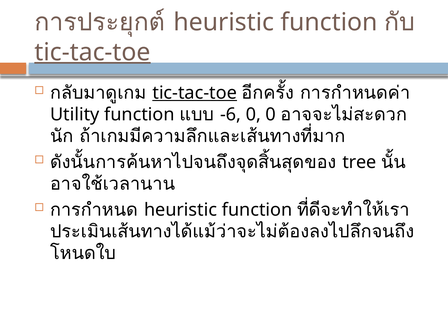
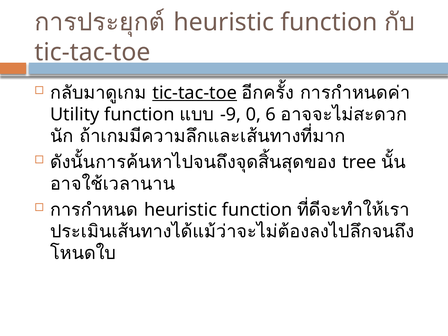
tic-tac-toe at (93, 52) underline: present -> none
-6: -6 -> -9
0 0: 0 -> 6
